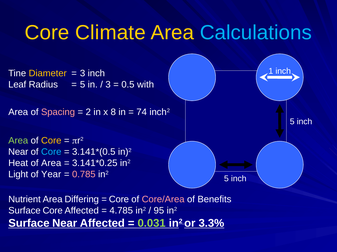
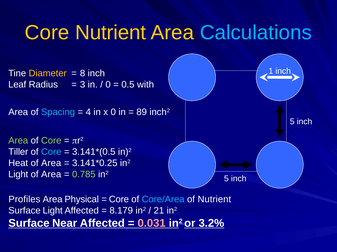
Core Climate: Climate -> Nutrient
3 at (83, 74): 3 -> 8
5 at (83, 85): 5 -> 3
3 at (108, 85): 3 -> 0
Spacing colour: pink -> light blue
2: 2 -> 4
x 8: 8 -> 0
74: 74 -> 89
Core at (51, 141) colour: yellow -> light green
Near at (18, 152): Near -> Tiller
Year at (51, 175): Year -> Area
0.785 colour: pink -> light green
Nutrient: Nutrient -> Profiles
Differing: Differing -> Physical
Core/Area colour: pink -> light blue
of Benefits: Benefits -> Nutrient
Surface Core: Core -> Light
4.785: 4.785 -> 8.179
95: 95 -> 21
0.031 colour: light green -> pink
3.3%: 3.3% -> 3.2%
